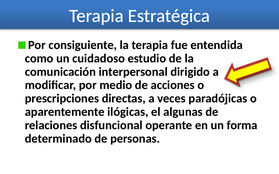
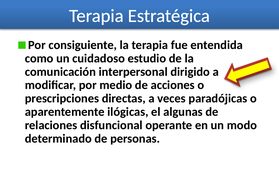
forma: forma -> modo
